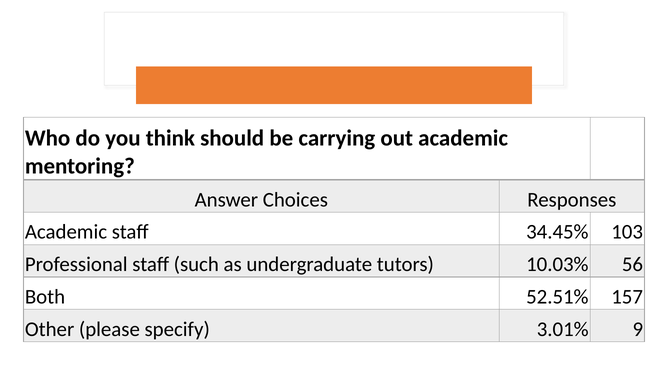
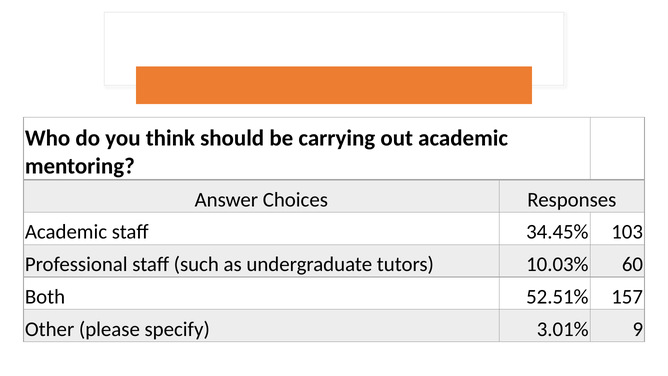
56: 56 -> 60
